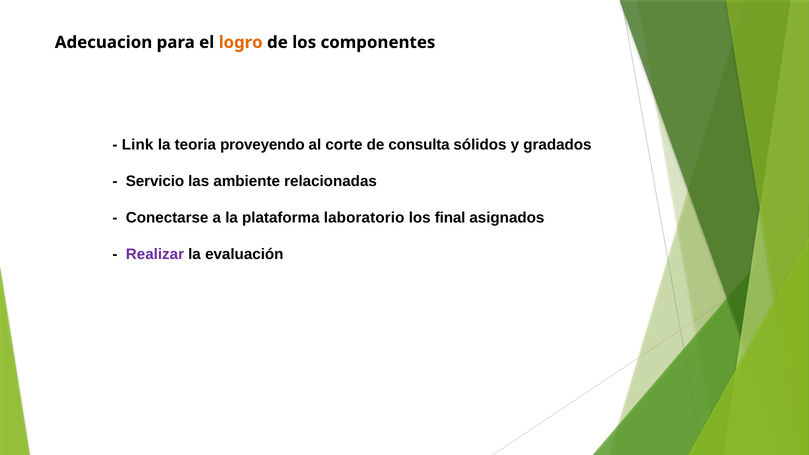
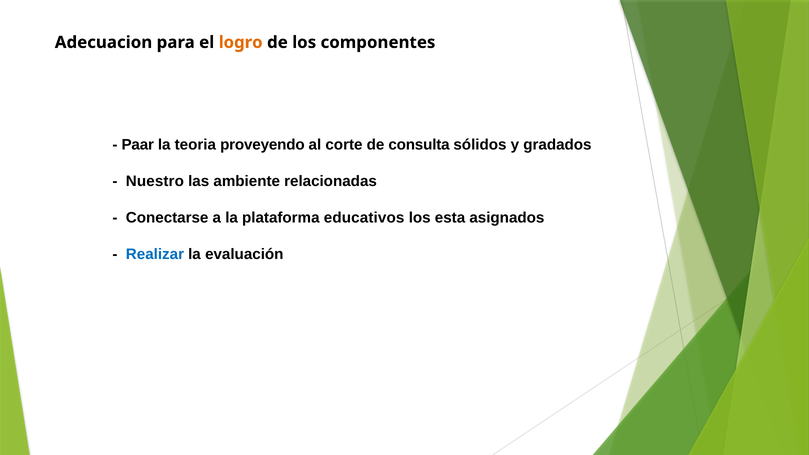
Link: Link -> Paar
Servicio: Servicio -> Nuestro
laboratorio: laboratorio -> educativos
final: final -> esta
Realizar colour: purple -> blue
